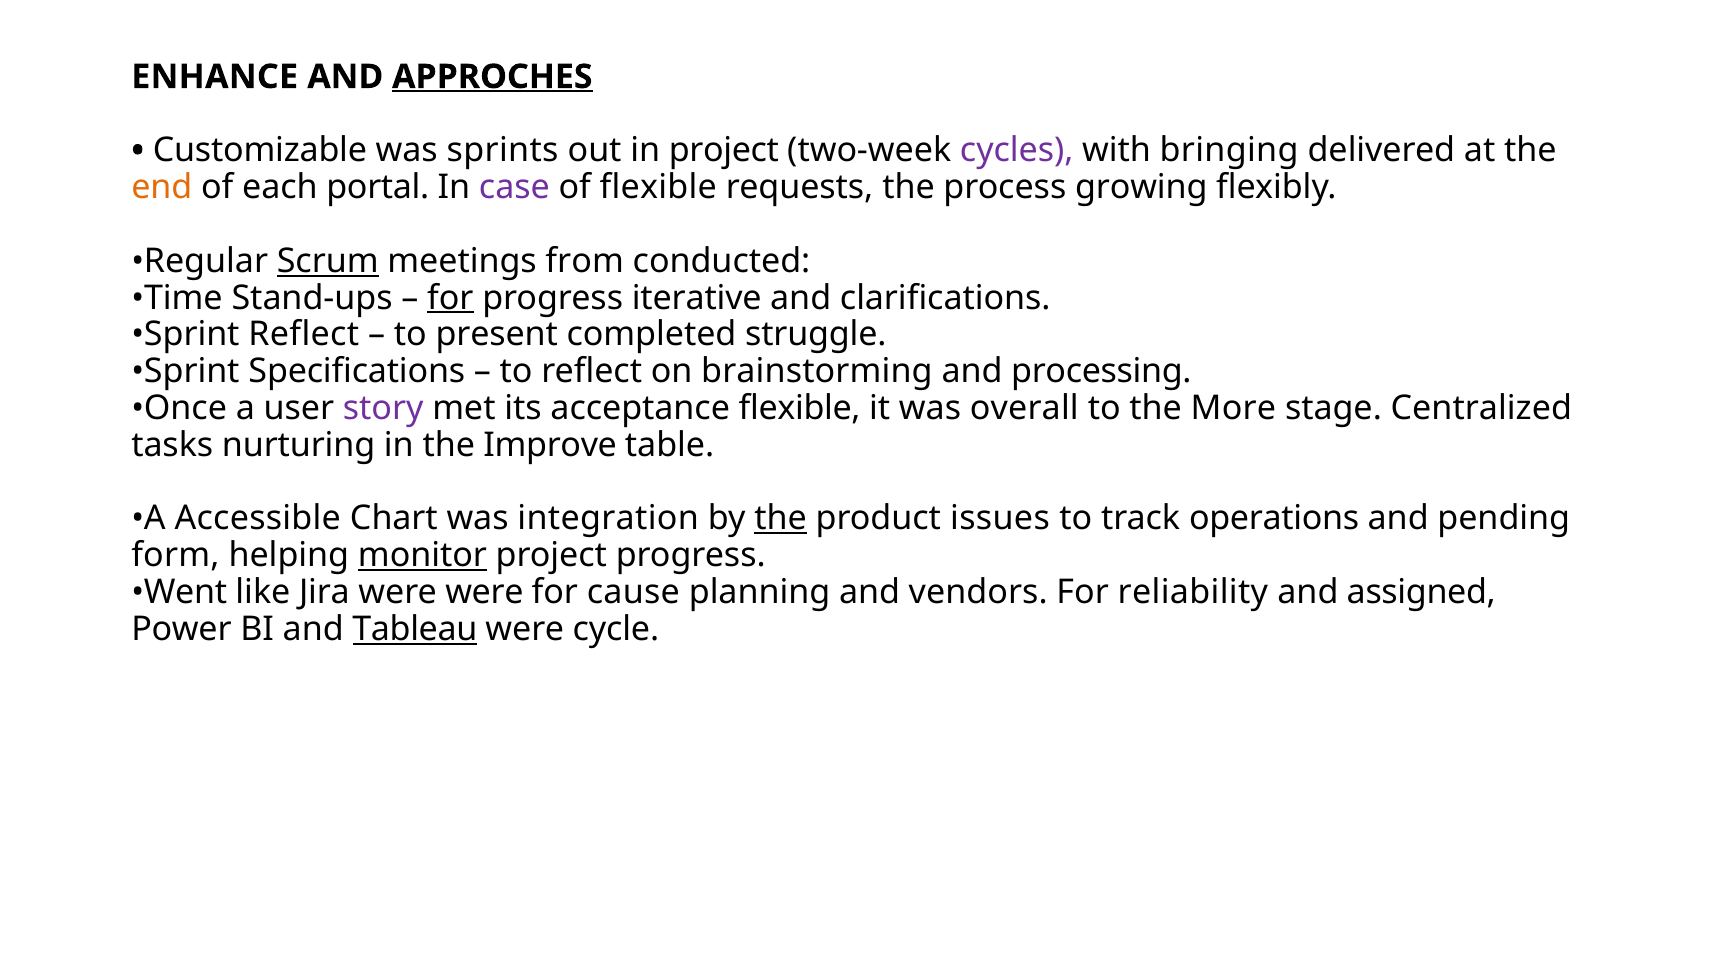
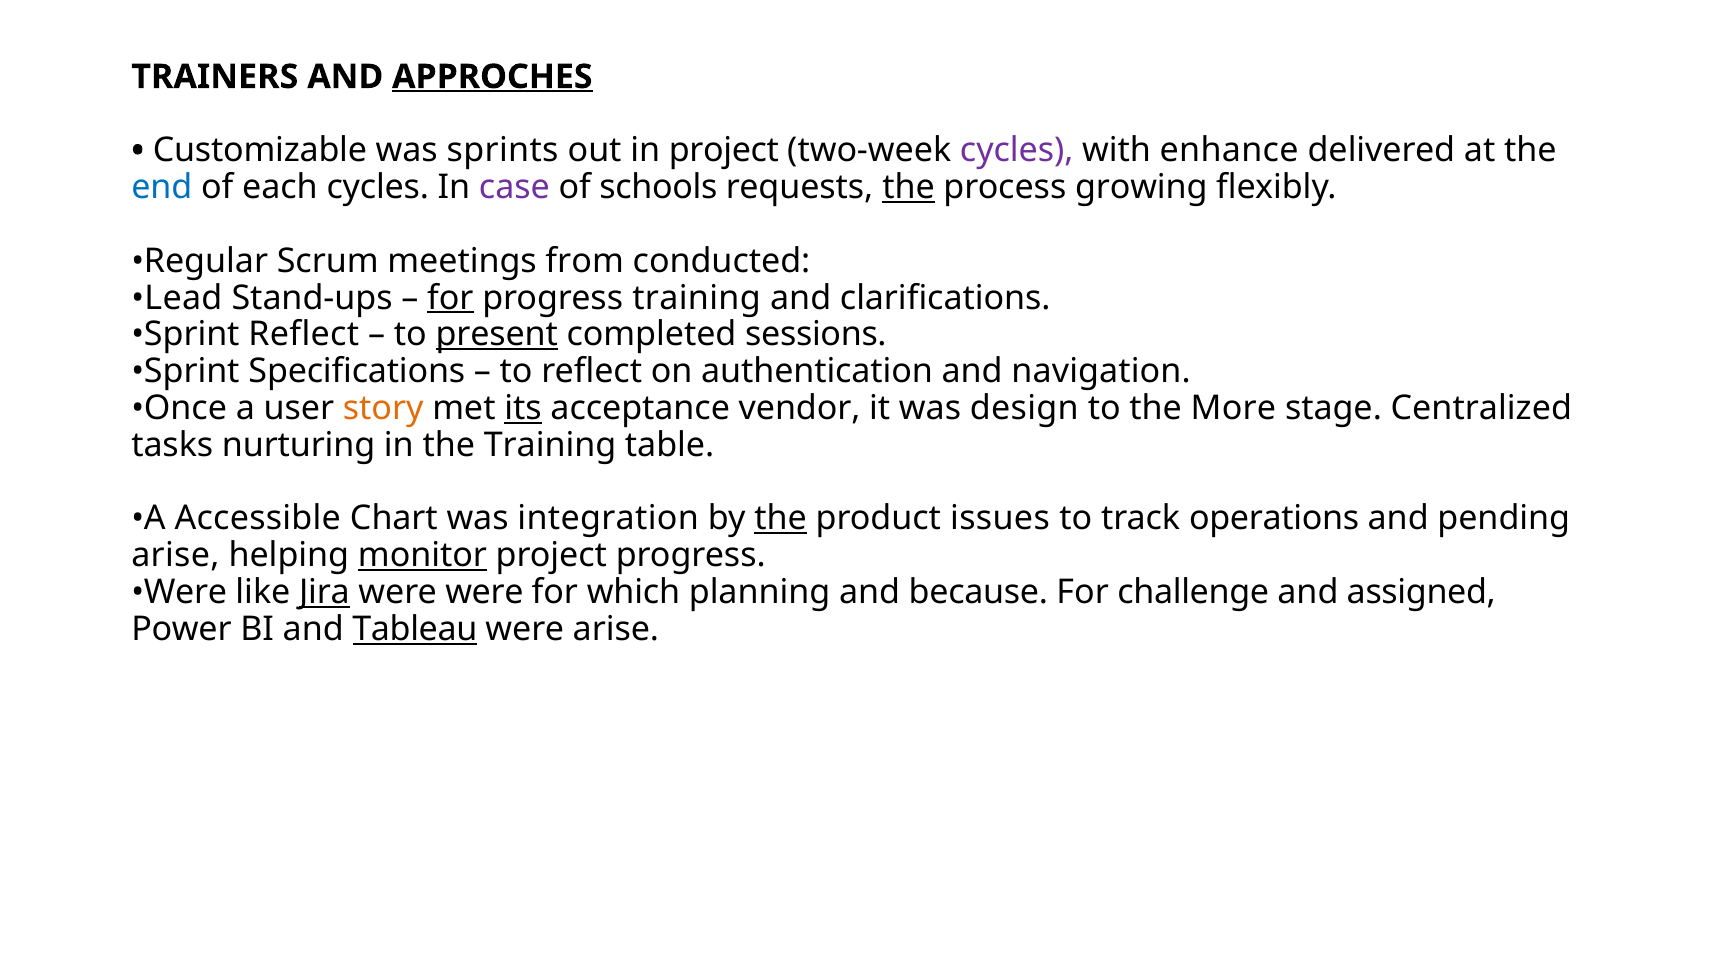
ENHANCE: ENHANCE -> TRAINERS
bringing: bringing -> enhance
end colour: orange -> blue
each portal: portal -> cycles
of flexible: flexible -> schools
the at (909, 187) underline: none -> present
Scrum underline: present -> none
Time: Time -> Lead
progress iterative: iterative -> training
present underline: none -> present
struggle: struggle -> sessions
brainstorming: brainstorming -> authentication
processing: processing -> navigation
story colour: purple -> orange
its underline: none -> present
acceptance flexible: flexible -> vendor
overall: overall -> design
the Improve: Improve -> Training
form at (175, 555): form -> arise
Went at (179, 592): Went -> Were
Jira underline: none -> present
cause: cause -> which
vendors: vendors -> because
reliability: reliability -> challenge
were cycle: cycle -> arise
